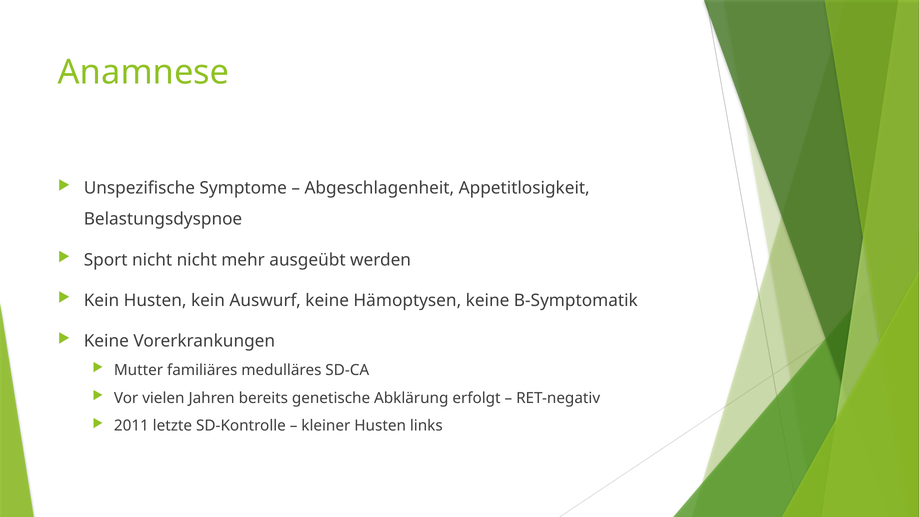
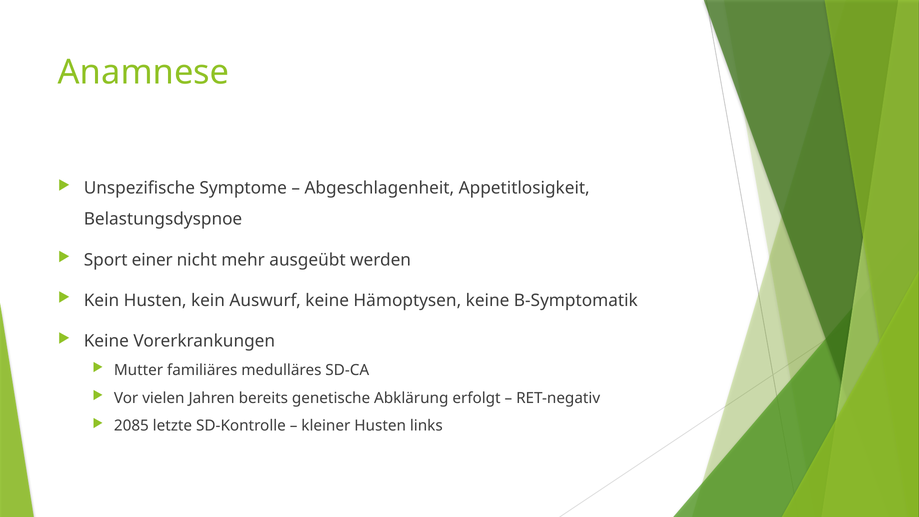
Sport nicht: nicht -> einer
2011: 2011 -> 2085
